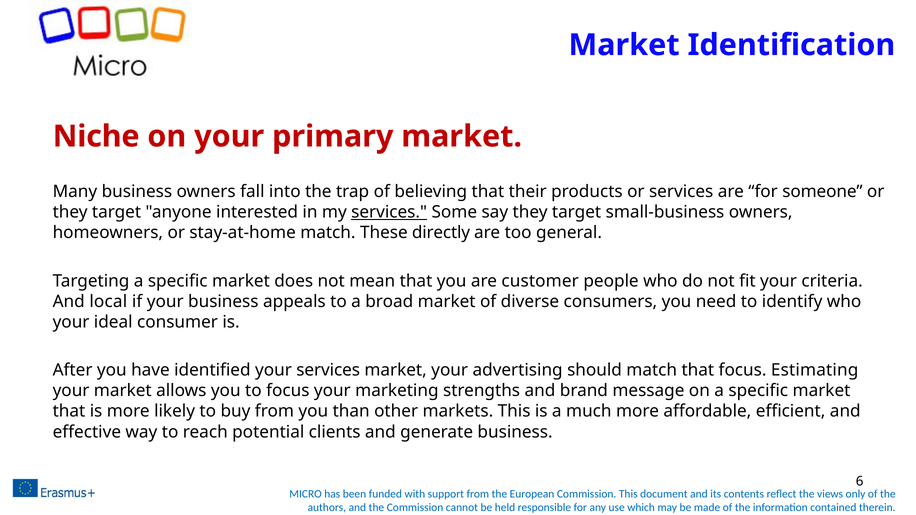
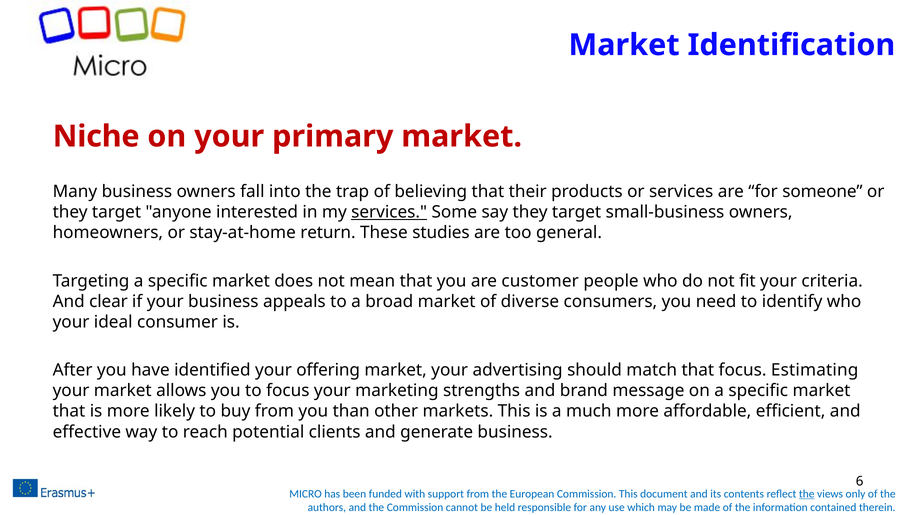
stay-at-home match: match -> return
directly: directly -> studies
local: local -> clear
your services: services -> offering
the at (807, 494) underline: none -> present
